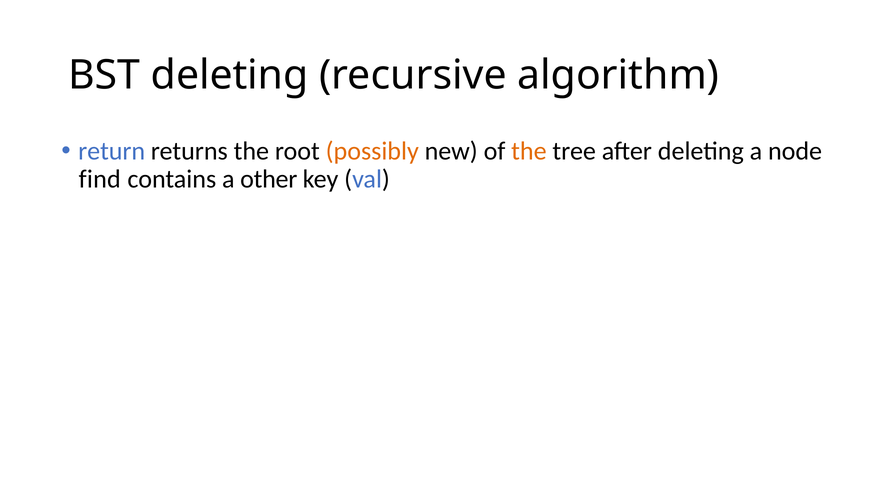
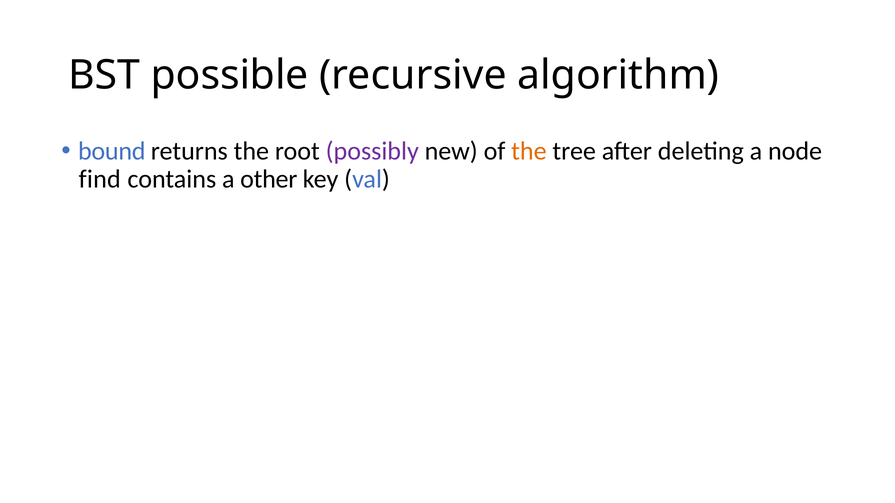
BST deleting: deleting -> possible
return: return -> bound
possibly colour: orange -> purple
